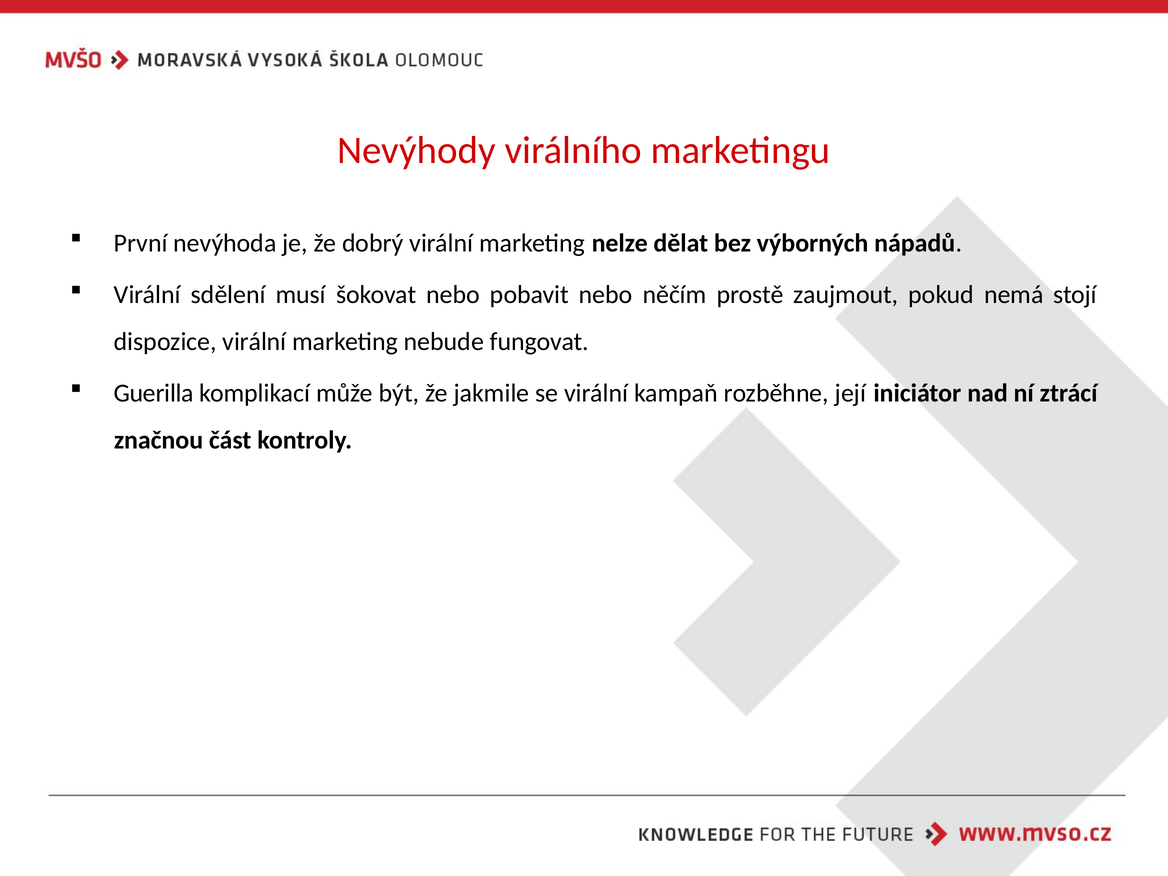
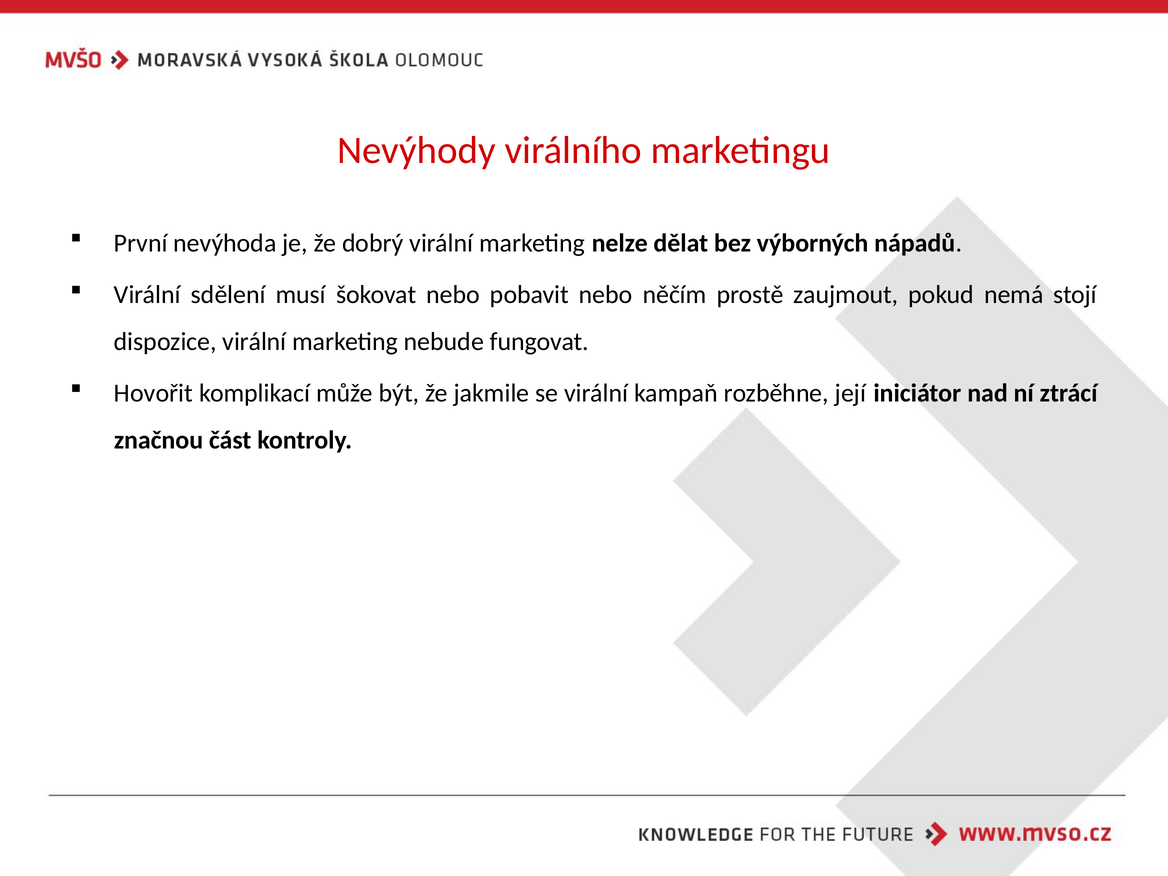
Guerilla: Guerilla -> Hovořit
